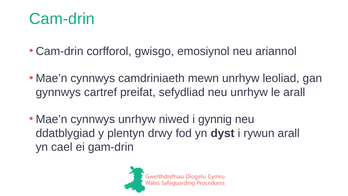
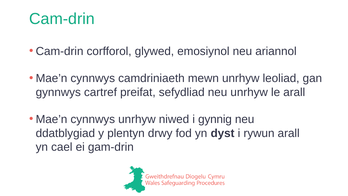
gwisgo: gwisgo -> glywed
